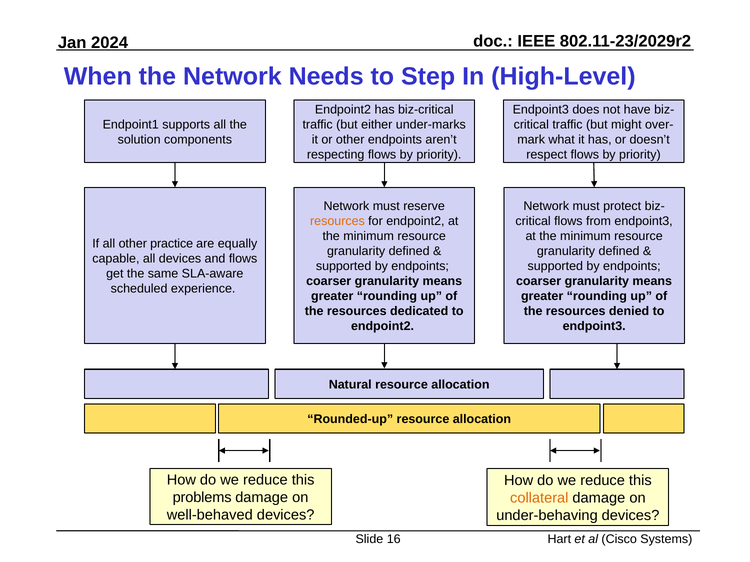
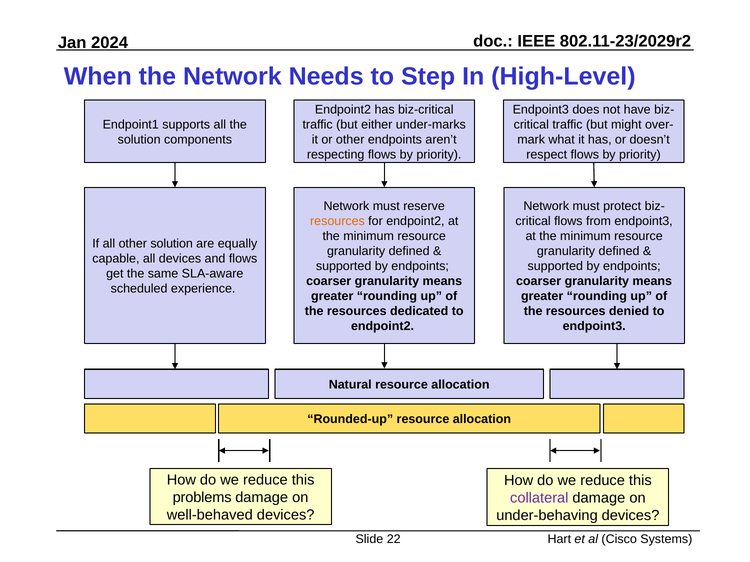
other practice: practice -> solution
collateral colour: orange -> purple
16: 16 -> 22
